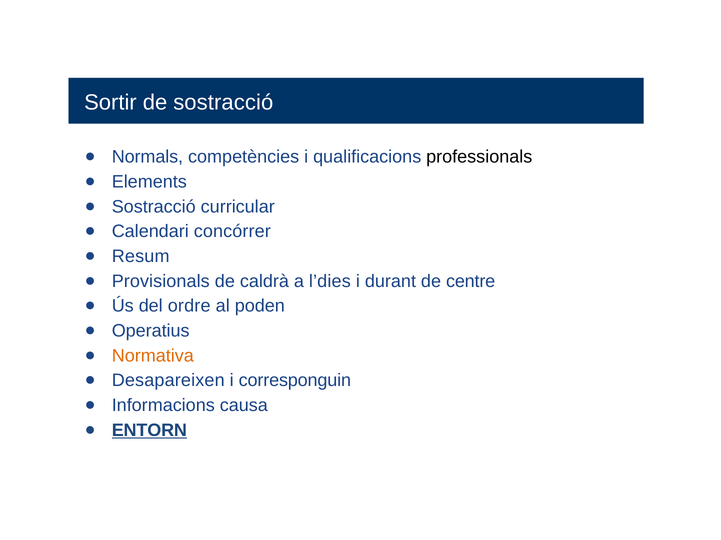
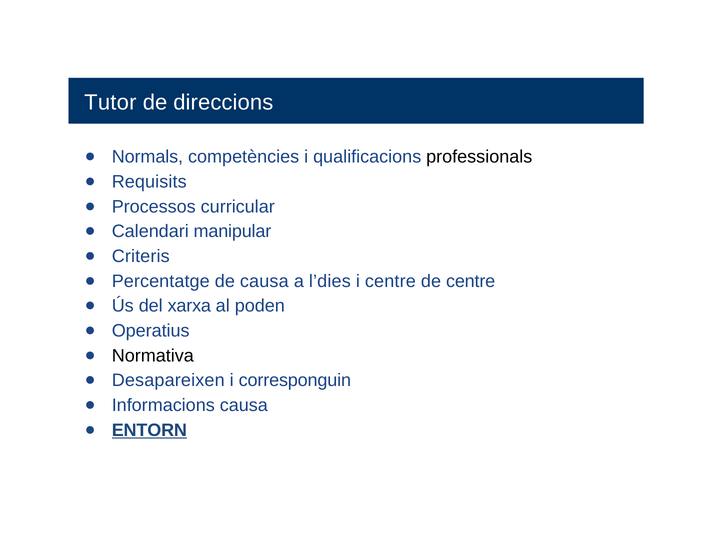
Sortir: Sortir -> Tutor
de sostracció: sostracció -> direccions
Elements: Elements -> Requisits
Sostracció at (154, 207): Sostracció -> Processos
concórrer: concórrer -> manipular
Resum: Resum -> Criteris
Provisionals: Provisionals -> Percentatge
de caldrà: caldrà -> causa
i durant: durant -> centre
ordre: ordre -> xarxa
Normativa colour: orange -> black
